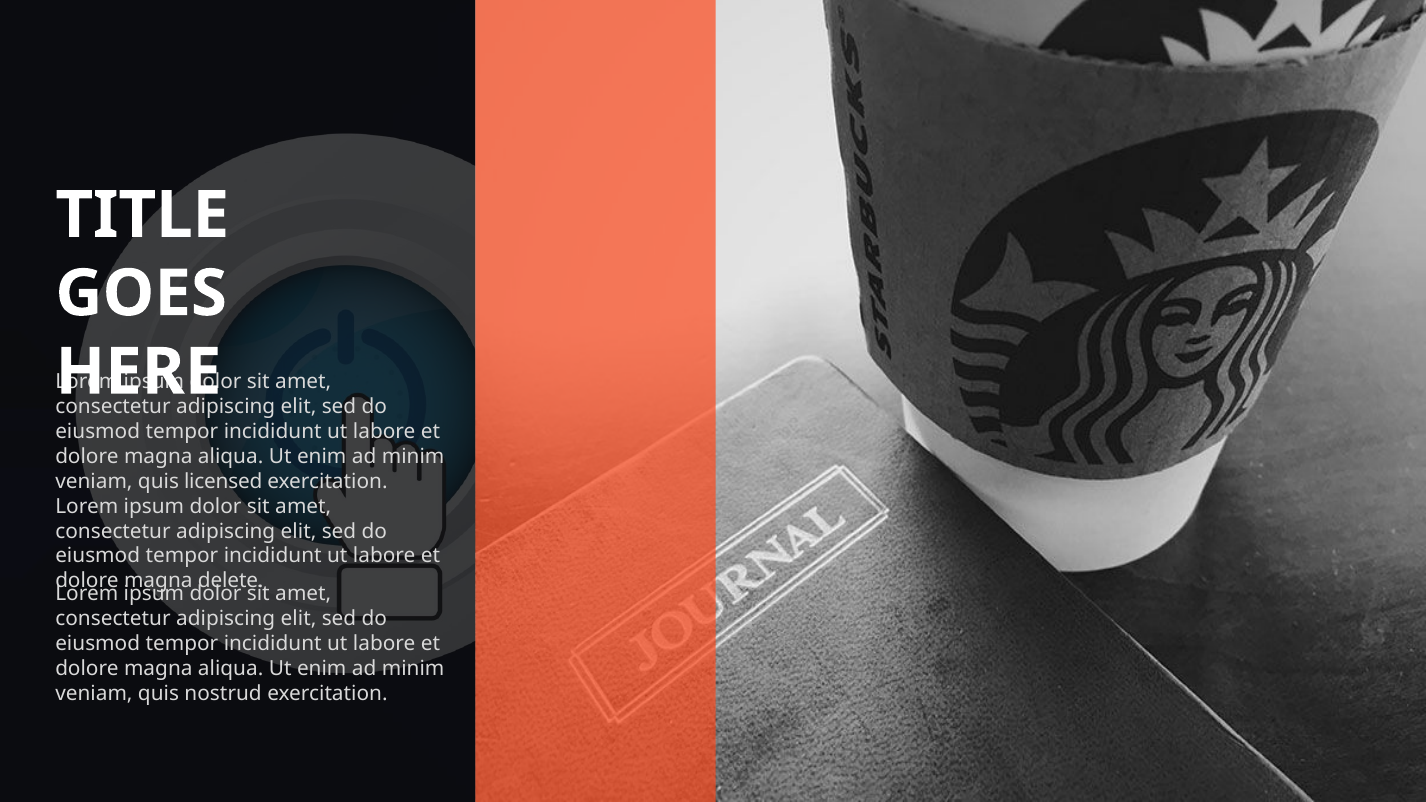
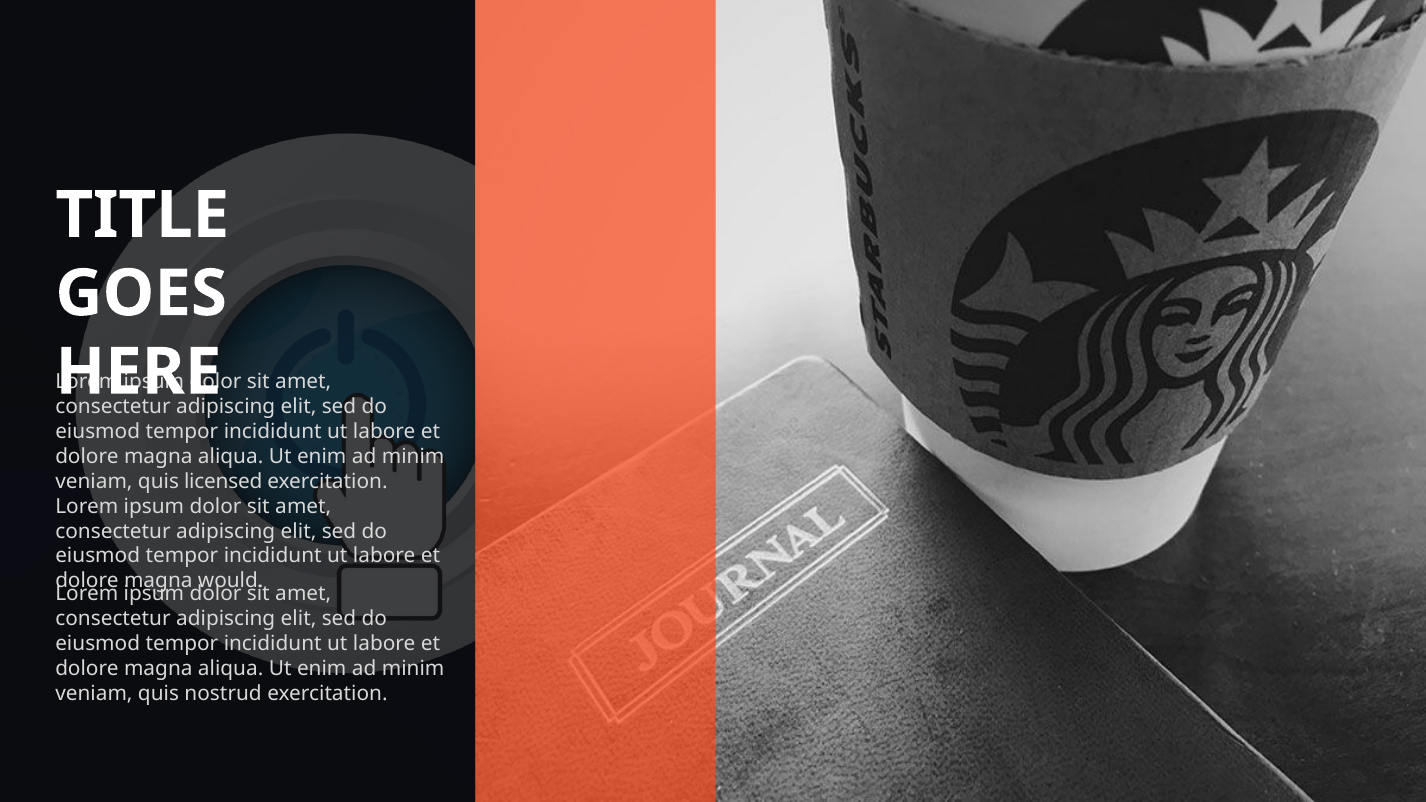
delete: delete -> would
